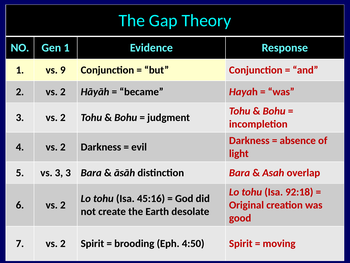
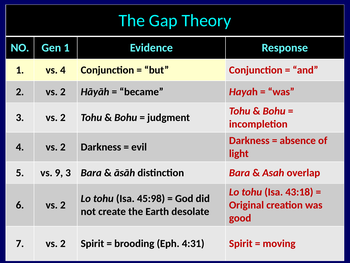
vs 9: 9 -> 4
vs 3: 3 -> 9
92:18: 92:18 -> 43:18
45:16: 45:16 -> 45:98
4:50: 4:50 -> 4:31
